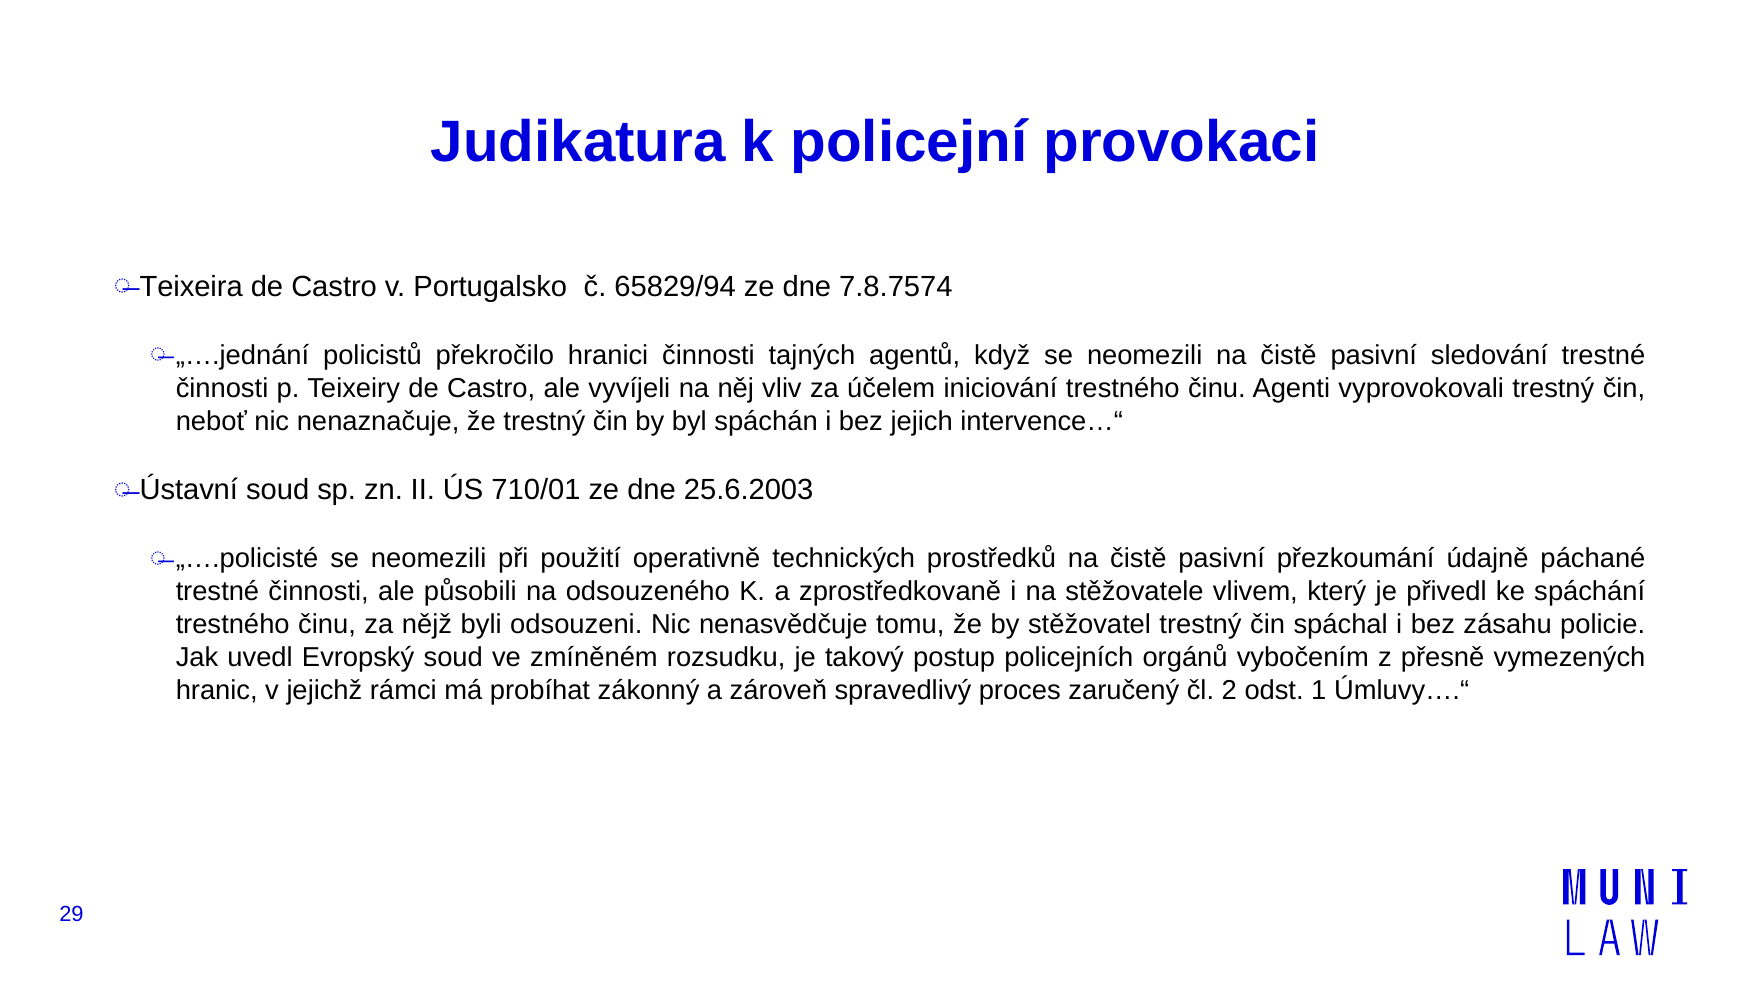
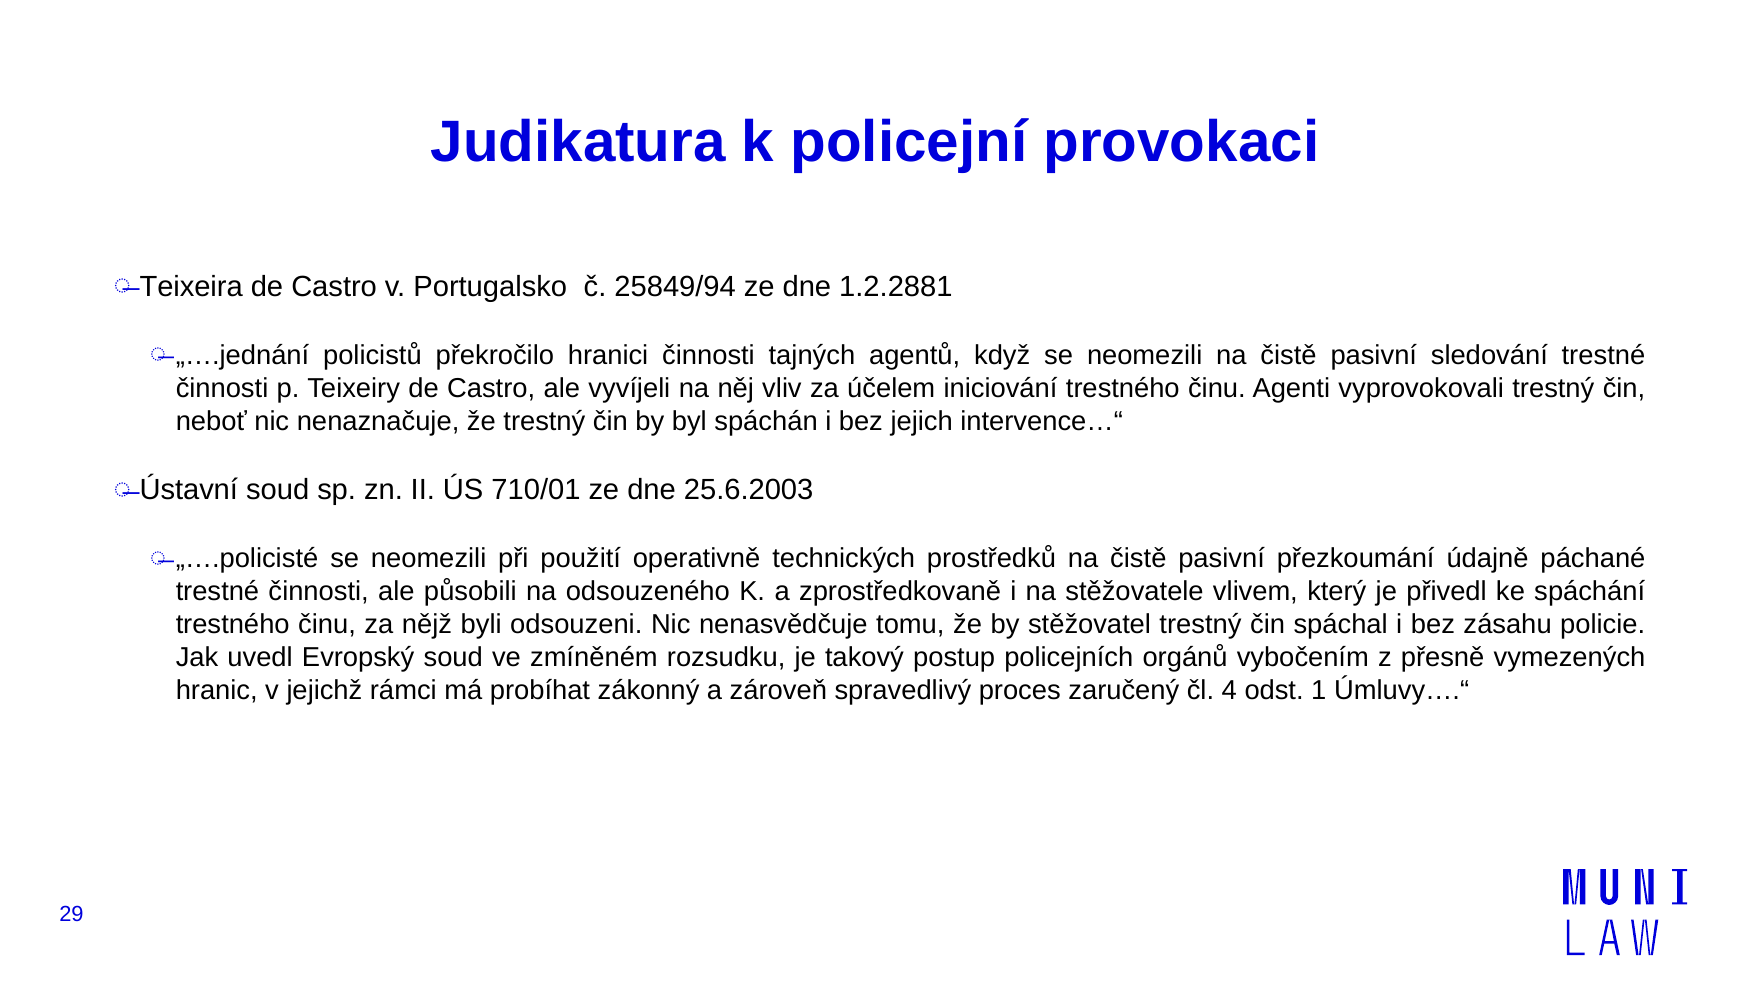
65829/94: 65829/94 -> 25849/94
7.8.7574: 7.8.7574 -> 1.2.2881
2: 2 -> 4
